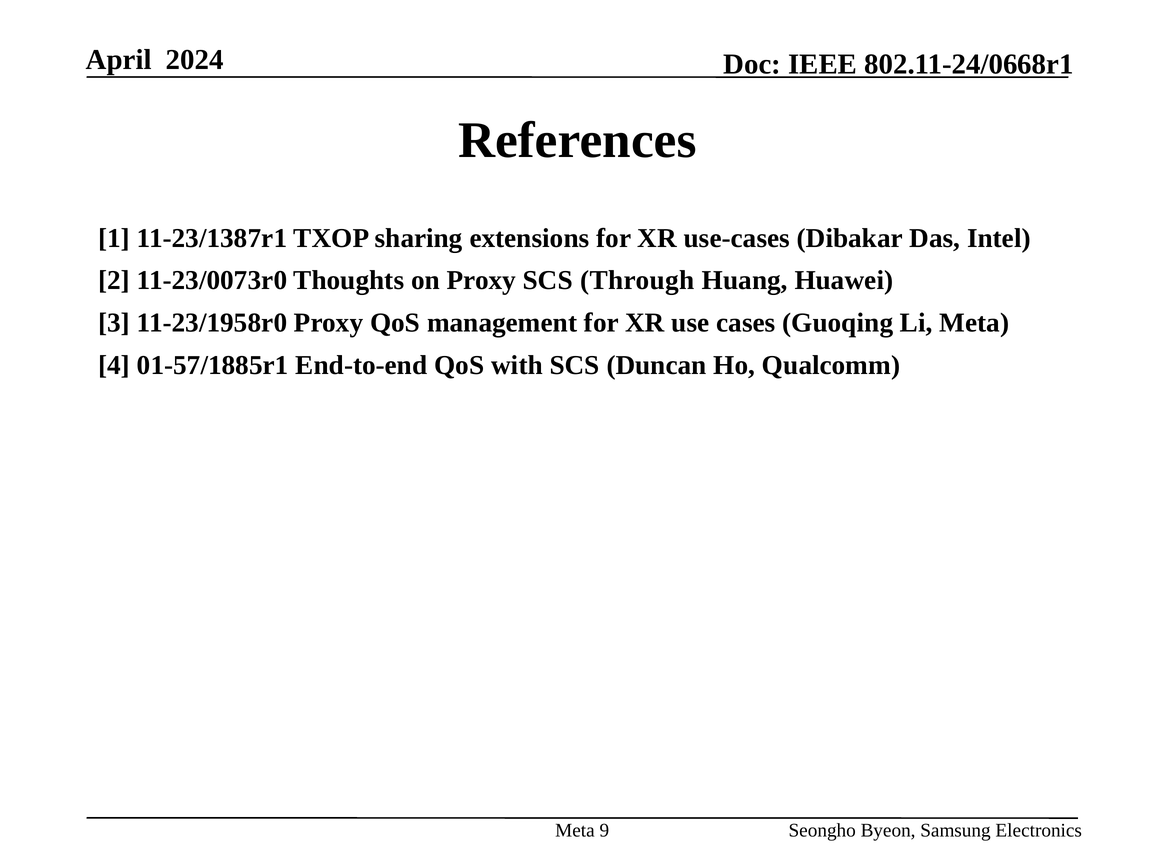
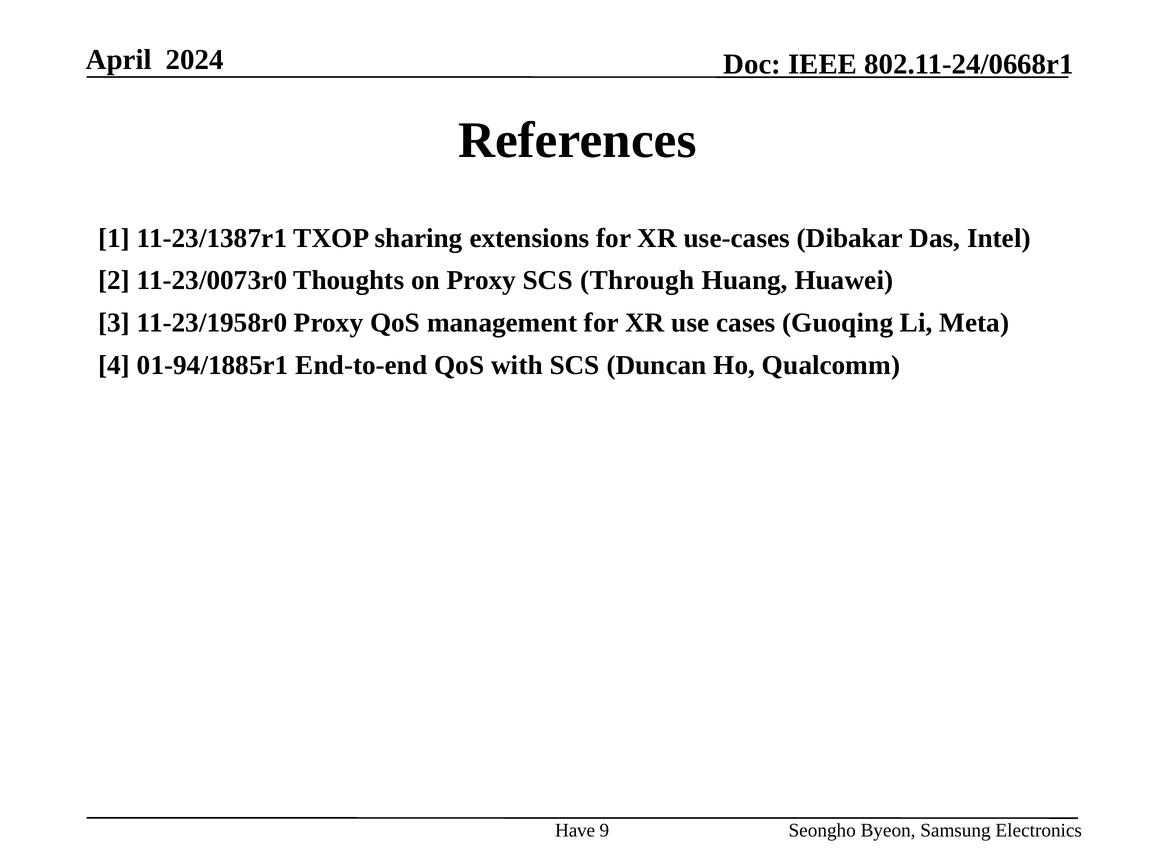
01-57/1885r1: 01-57/1885r1 -> 01-94/1885r1
Meta at (575, 831): Meta -> Have
